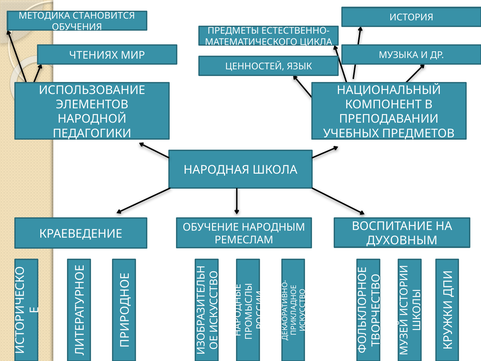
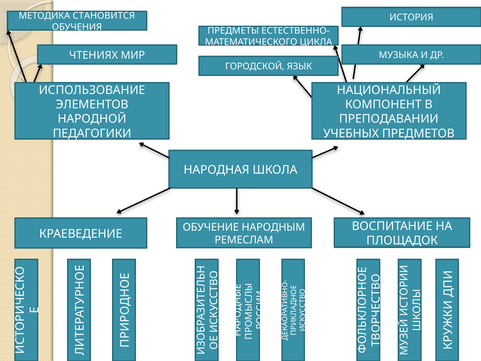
ЦЕННОСТЕЙ: ЦЕННОСТЕЙ -> ГОРОДСКОЙ
ДУХОВНЫМ: ДУХОВНЫМ -> ПЛОЩАДОК
